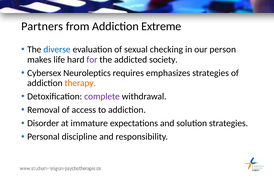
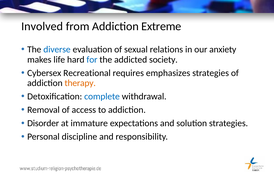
Partners: Partners -> Involved
checking: checking -> relations
person: person -> anxiety
for colour: purple -> blue
Neuroleptics: Neuroleptics -> Recreational
complete colour: purple -> blue
